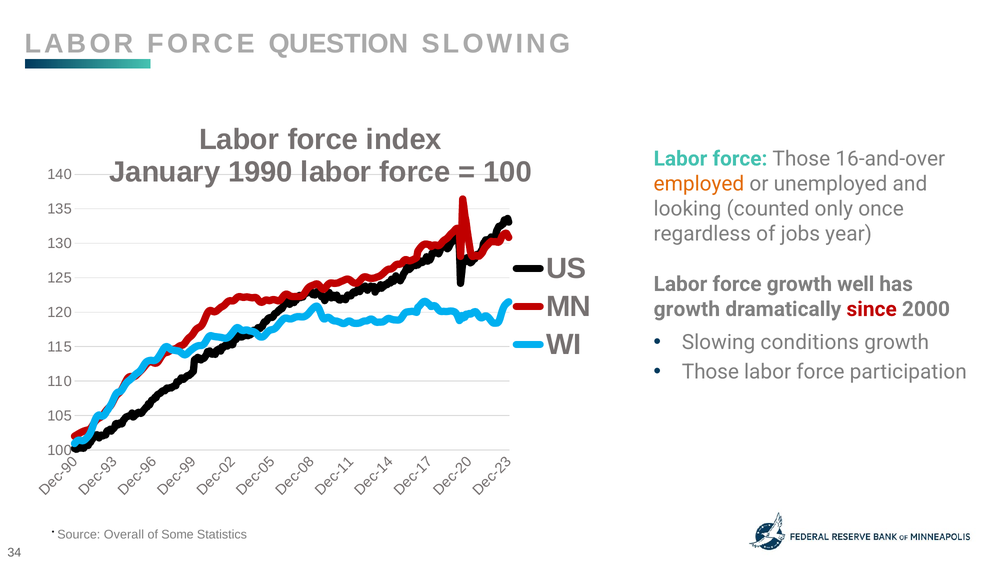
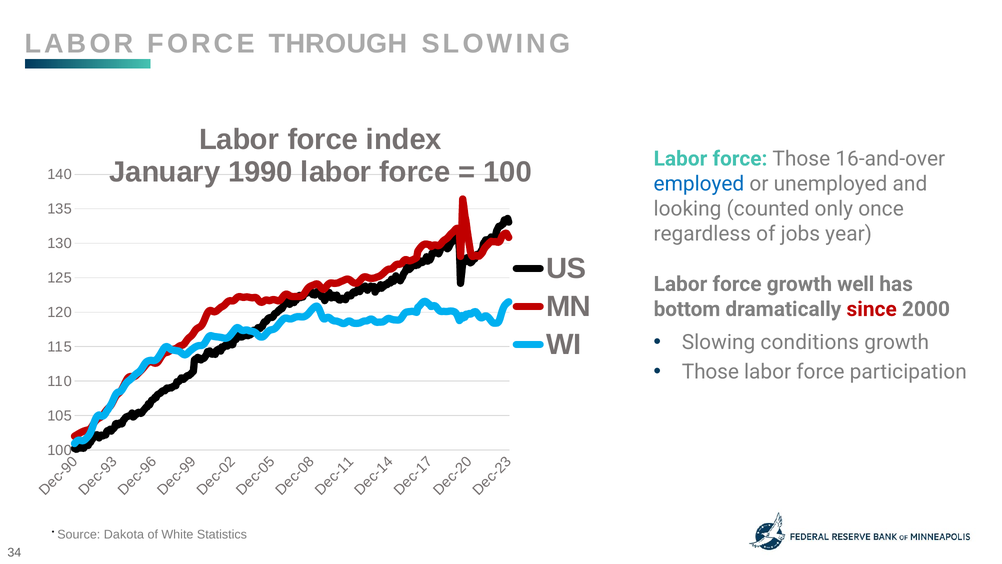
QUESTION: QUESTION -> THROUGH
employed colour: orange -> blue
growth at (687, 309): growth -> bottom
Overall: Overall -> Dakota
Some: Some -> White
